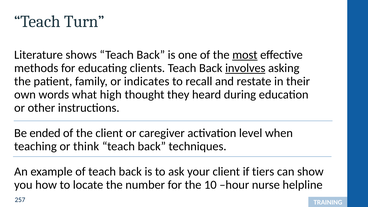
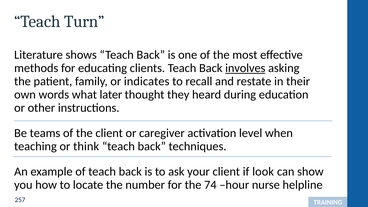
most underline: present -> none
high: high -> later
ended: ended -> teams
tiers: tiers -> look
10: 10 -> 74
